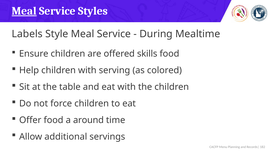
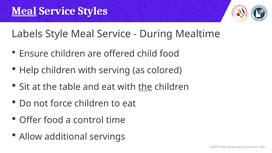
skills: skills -> child
the at (145, 87) underline: none -> present
around: around -> control
